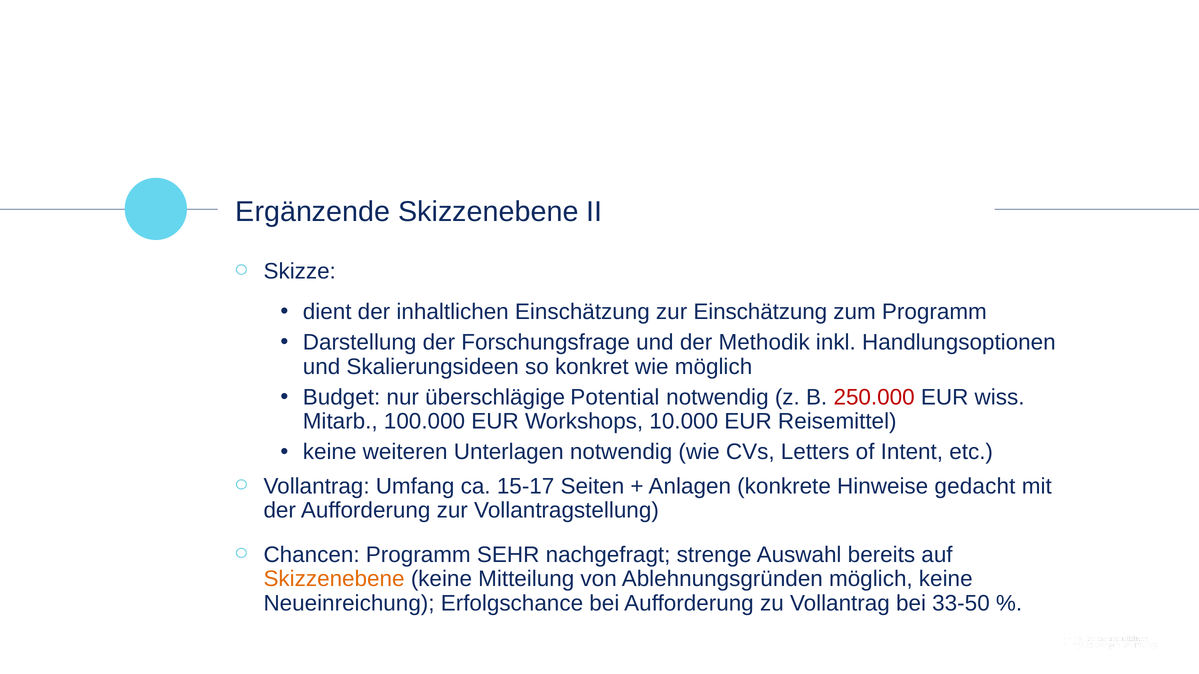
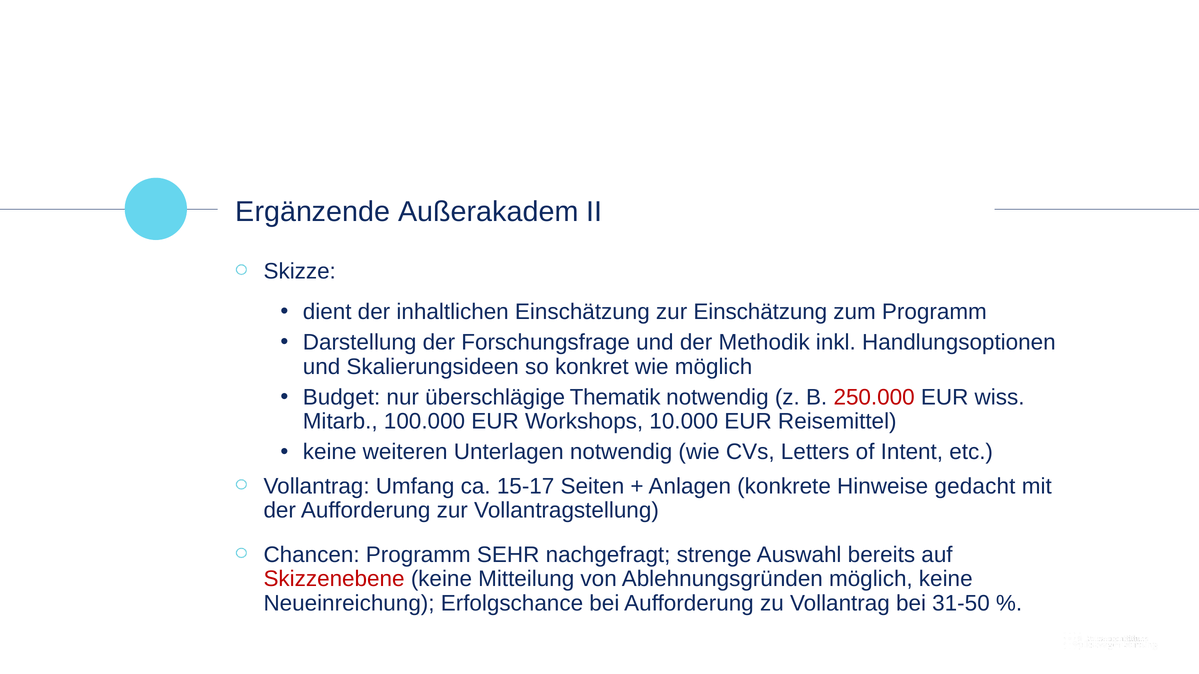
Ergänzende Skizzenebene: Skizzenebene -> Außerakadem
Potential: Potential -> Thematik
Skizzenebene at (334, 579) colour: orange -> red
33-50: 33-50 -> 31-50
